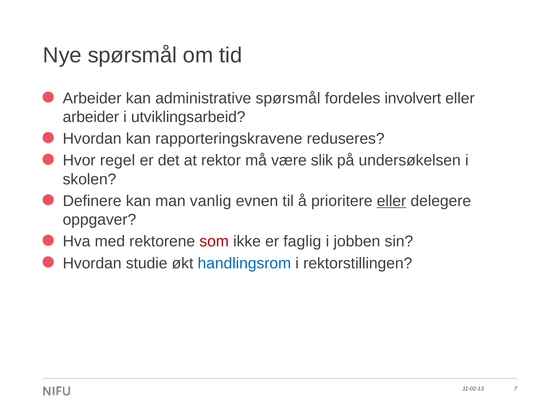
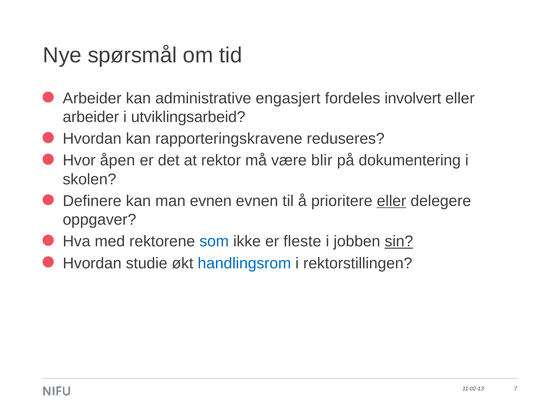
administrative spørsmål: spørsmål -> engasjert
regel: regel -> åpen
slik: slik -> blir
undersøkelsen: undersøkelsen -> dokumentering
man vanlig: vanlig -> evnen
som colour: red -> blue
faglig: faglig -> fleste
sin underline: none -> present
